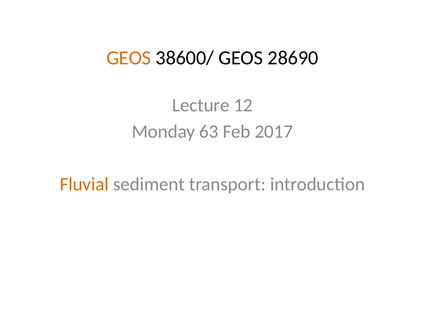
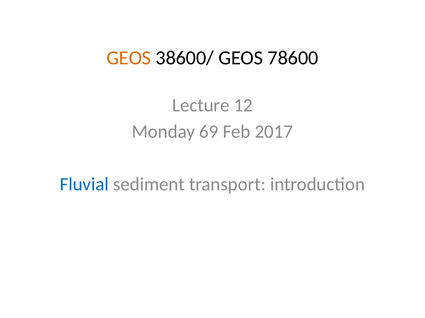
28690: 28690 -> 78600
63: 63 -> 69
Fluvial colour: orange -> blue
